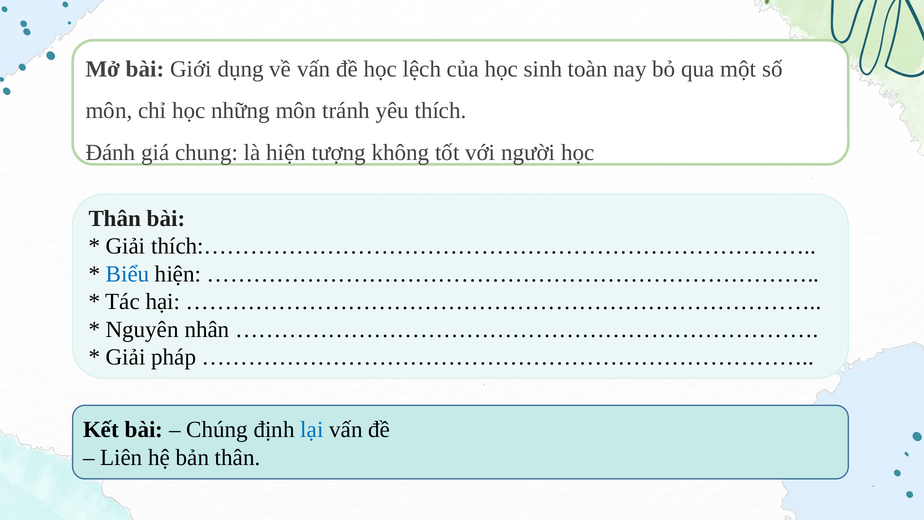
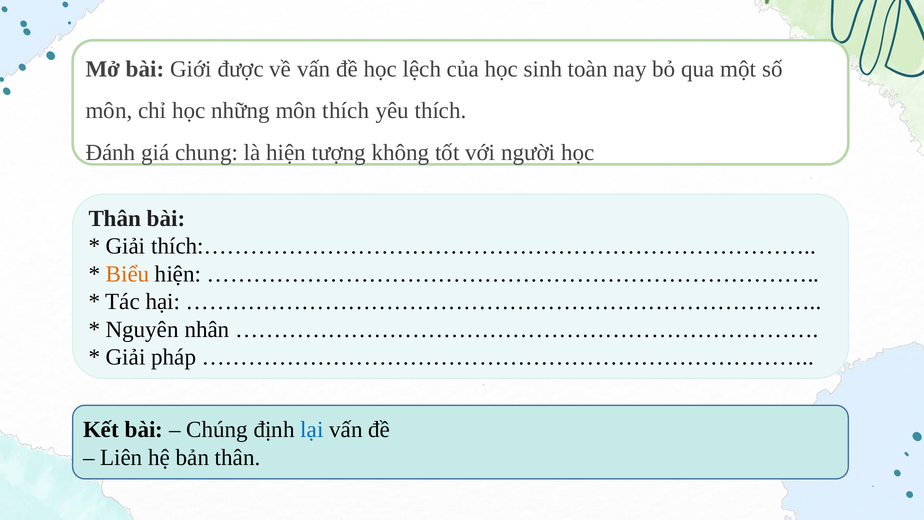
dụng: dụng -> được
môn tránh: tránh -> thích
Biểu colour: blue -> orange
